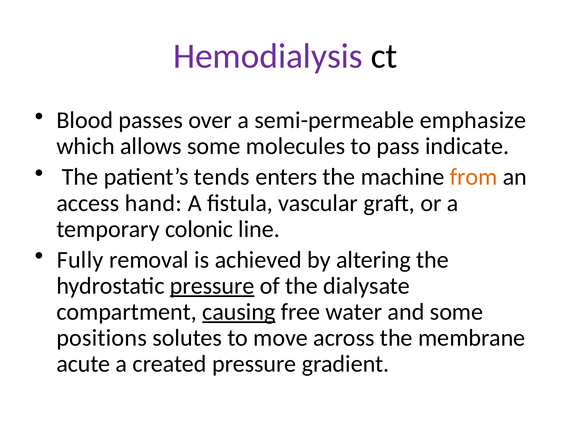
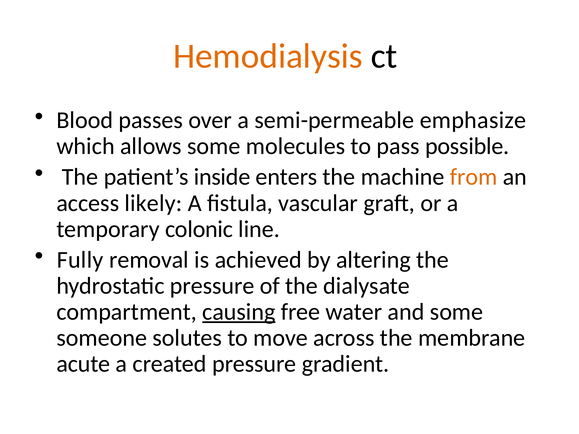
Hemodialysis colour: purple -> orange
indicate: indicate -> possible
tends: tends -> inside
hand: hand -> likely
pressure at (212, 286) underline: present -> none
positions: positions -> someone
